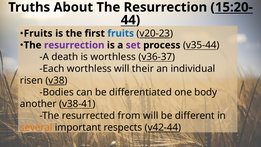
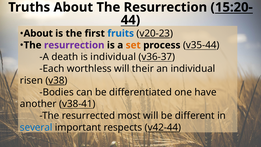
Fruits at (38, 33): Fruits -> About
set colour: purple -> orange
is worthless: worthless -> individual
body: body -> have
from: from -> most
several colour: orange -> blue
